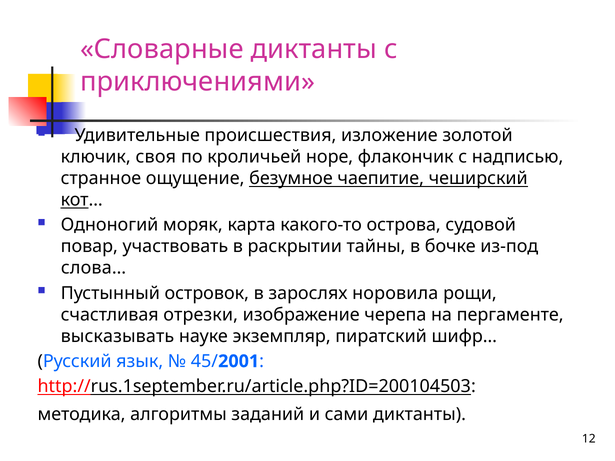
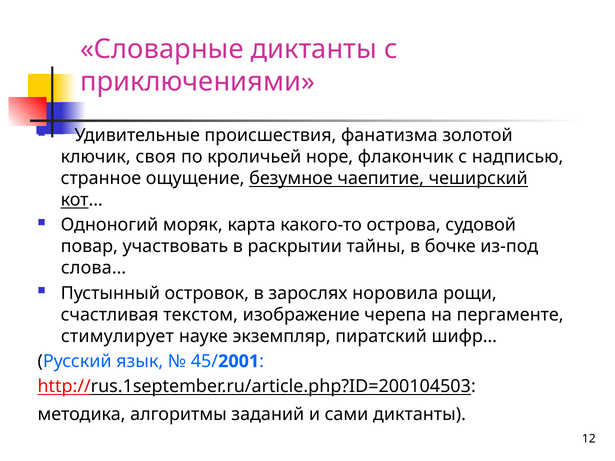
изложение: изложение -> фанатизма
отрезки: отрезки -> текстом
высказывать: высказывать -> стимулирует
